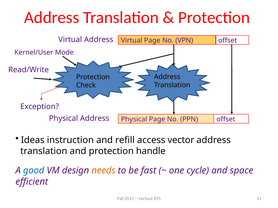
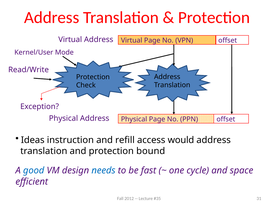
vector: vector -> would
handle: handle -> bound
needs colour: orange -> blue
